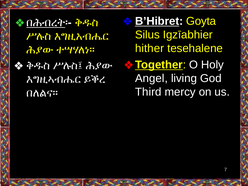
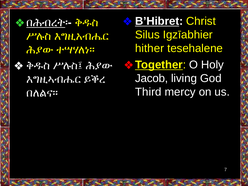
Goyta: Goyta -> Christ
Angel: Angel -> Jacob
